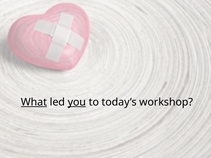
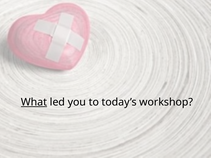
you underline: present -> none
